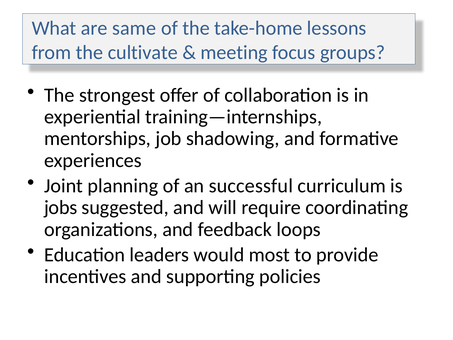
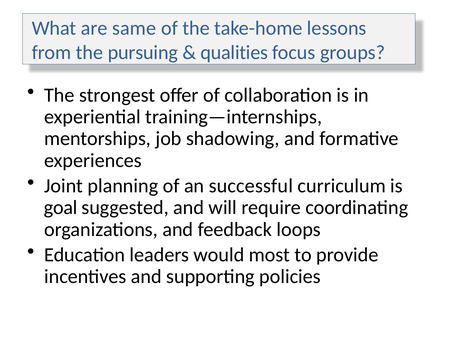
cultivate: cultivate -> pursuing
meeting: meeting -> qualities
jobs: jobs -> goal
